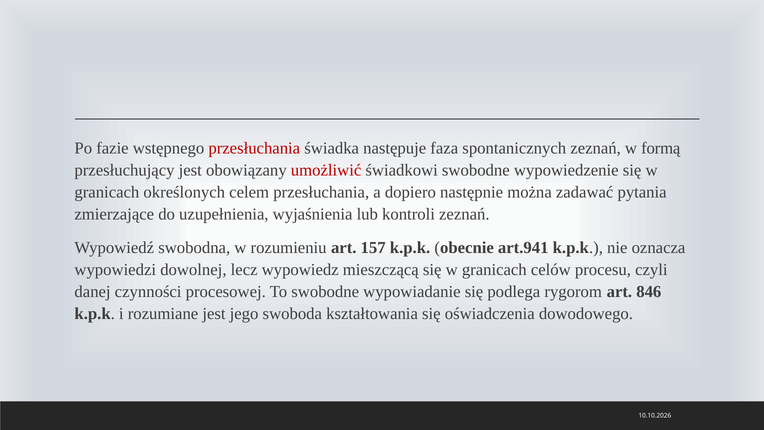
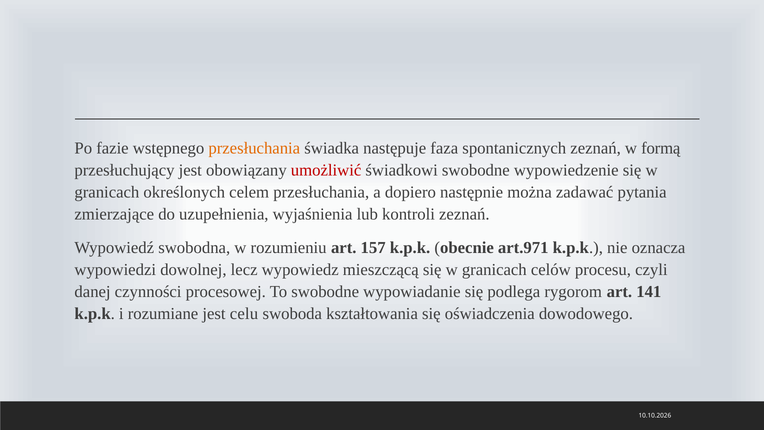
przesłuchania at (254, 148) colour: red -> orange
art.941: art.941 -> art.971
846: 846 -> 141
jego: jego -> celu
